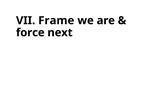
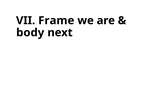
force: force -> body
